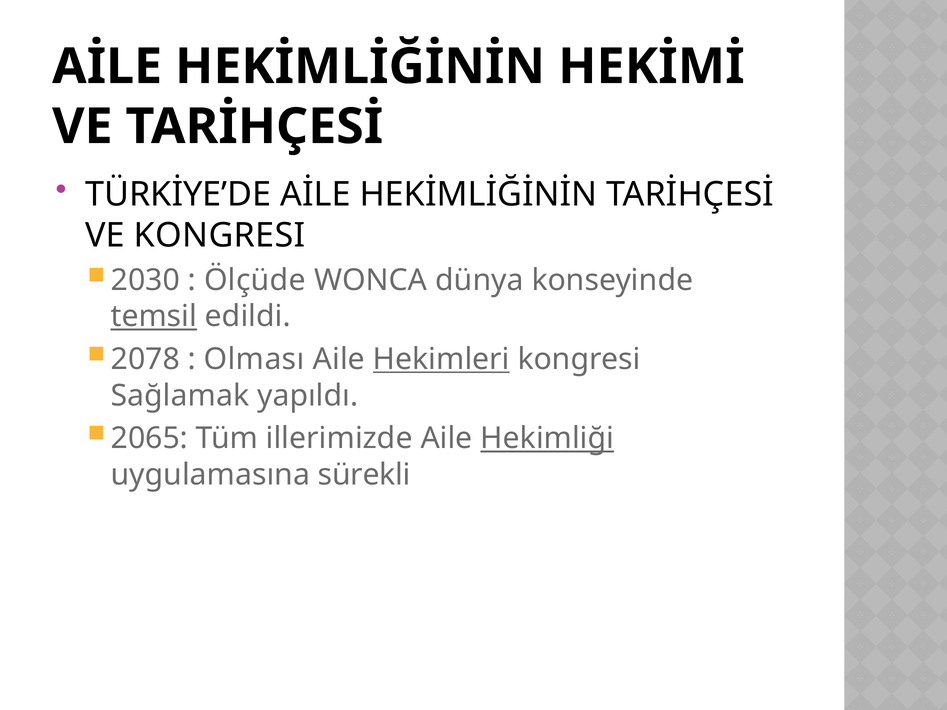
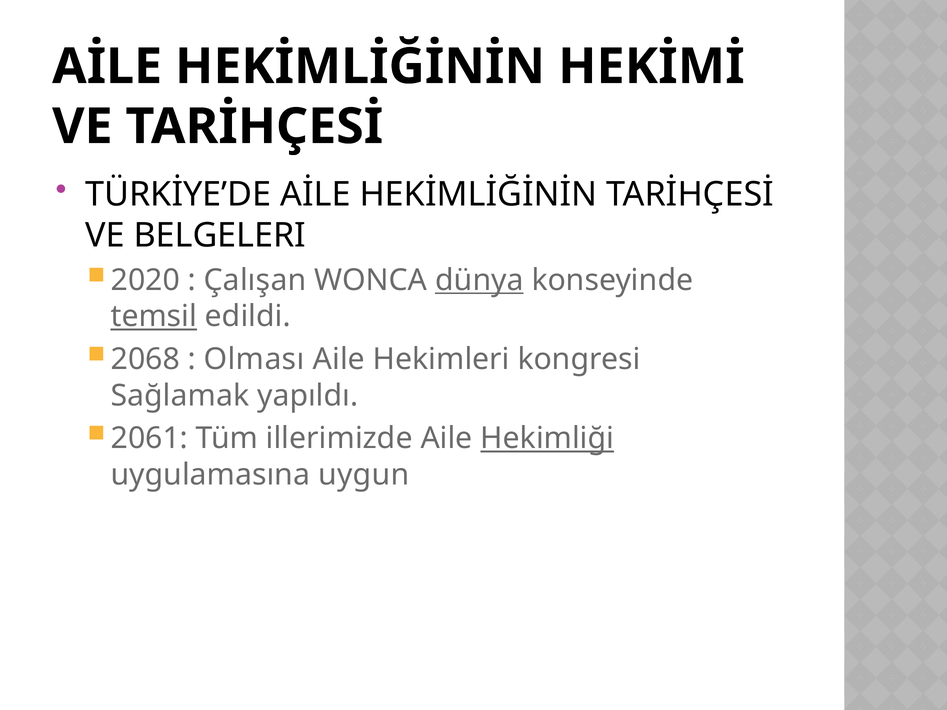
VE KONGRESI: KONGRESI -> BELGELERI
2030: 2030 -> 2020
Ölçüde: Ölçüde -> Çalışan
dünya underline: none -> present
2078: 2078 -> 2068
Hekimleri underline: present -> none
2065: 2065 -> 2061
sürekli: sürekli -> uygun
